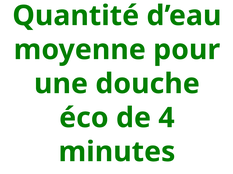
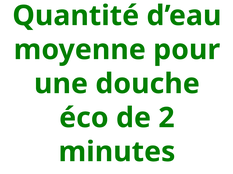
4: 4 -> 2
